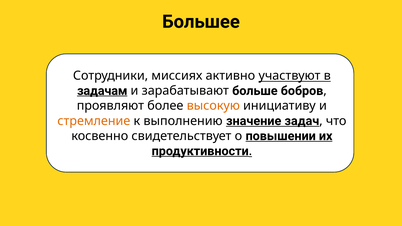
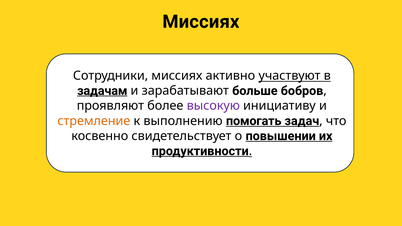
Большее at (201, 22): Большее -> Миссиях
высокую colour: orange -> purple
значение: значение -> помогать
